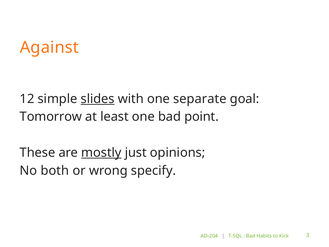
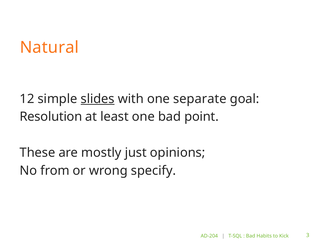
Against: Against -> Natural
Tomorrow: Tomorrow -> Resolution
mostly underline: present -> none
both: both -> from
